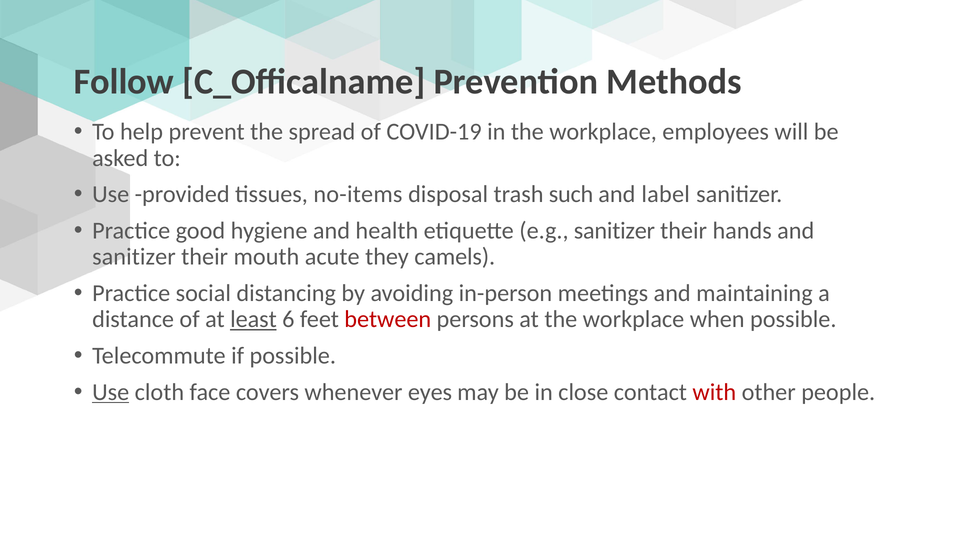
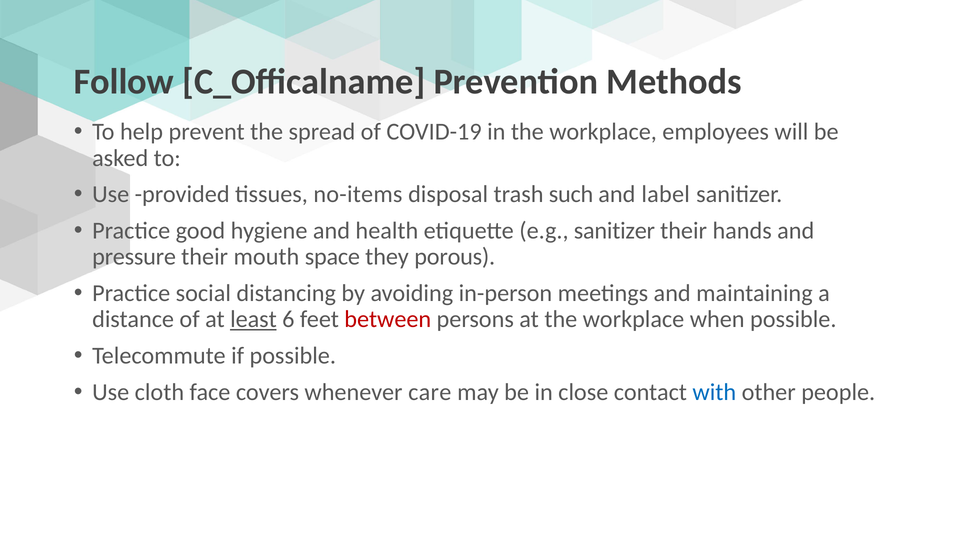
sanitizer at (134, 257): sanitizer -> pressure
acute: acute -> space
camels: camels -> porous
Use at (111, 392) underline: present -> none
eyes: eyes -> care
with colour: red -> blue
